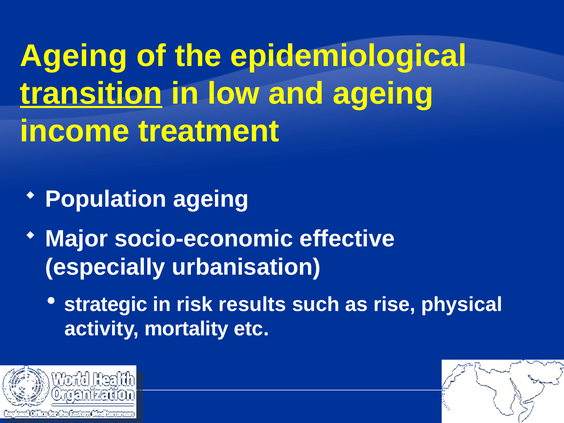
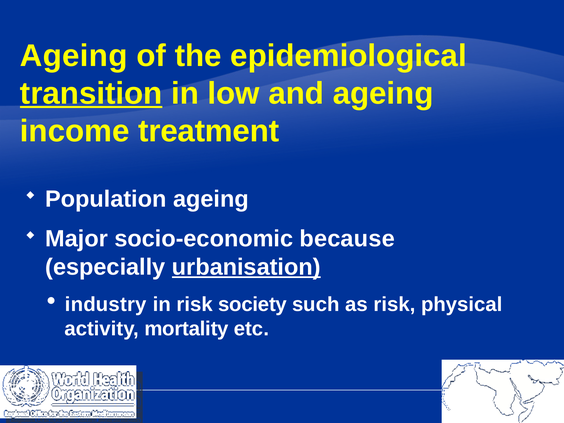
effective: effective -> because
urbanisation underline: none -> present
strategic: strategic -> industry
results: results -> society
as rise: rise -> risk
